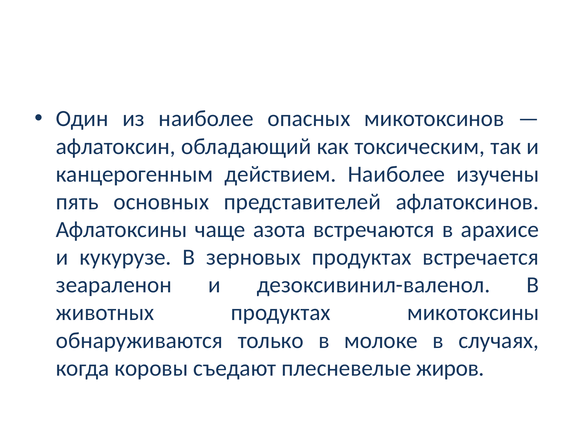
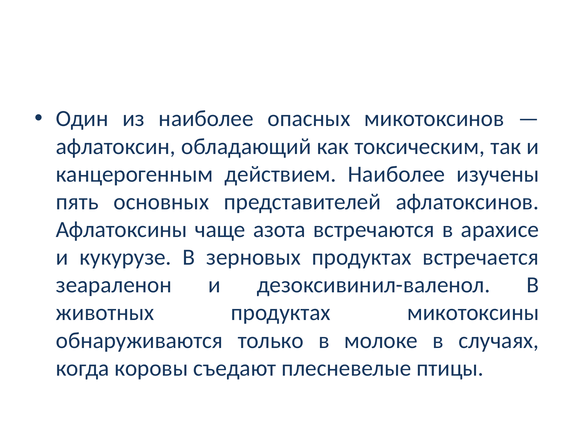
жиров: жиров -> птицы
